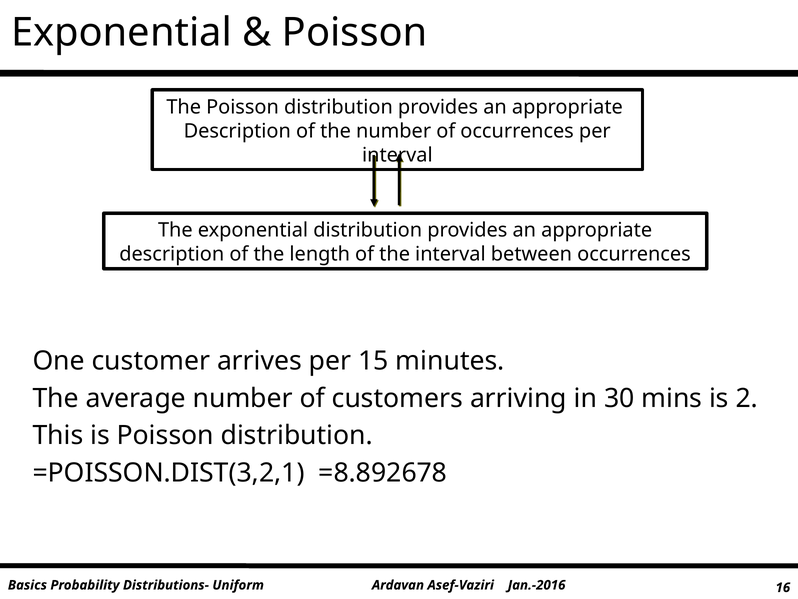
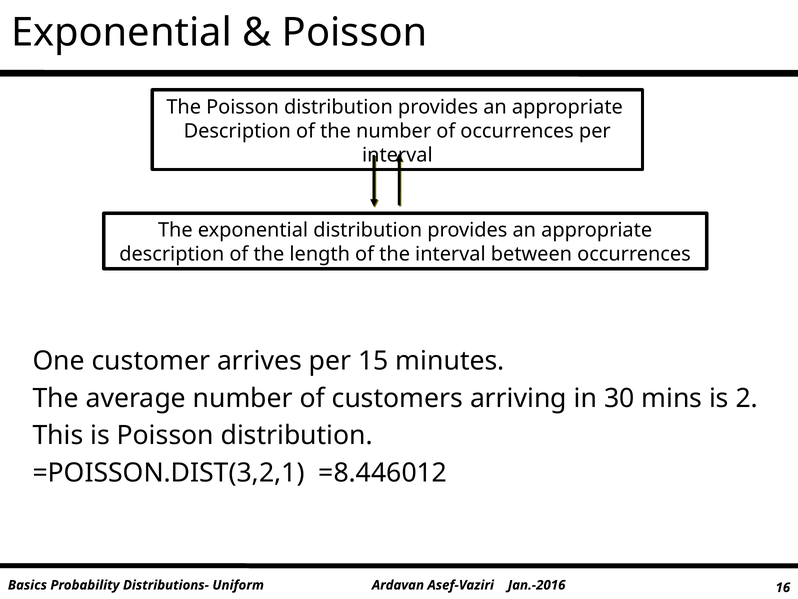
=8.892678: =8.892678 -> =8.446012
